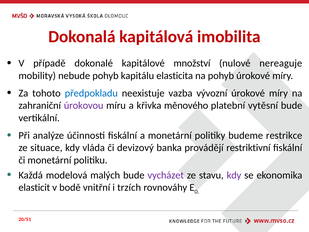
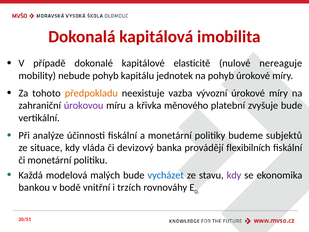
množství: množství -> elasticitě
elasticita: elasticita -> jednotek
předpokladu colour: blue -> orange
vytěsní: vytěsní -> zvyšuje
restrikce: restrikce -> subjektů
restriktivní: restriktivní -> flexibilních
vycházet colour: purple -> blue
elasticit: elasticit -> bankou
